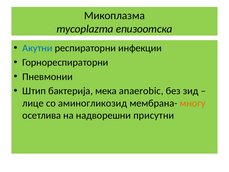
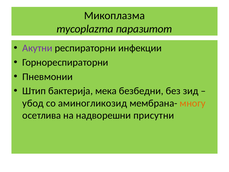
епизоотска: епизоотска -> паразитот
Акутни colour: blue -> purple
anaerobic: anaerobic -> безбедни
лице: лице -> убод
